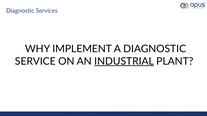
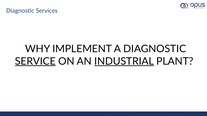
SERVICE underline: none -> present
